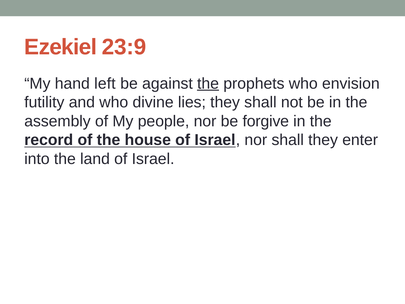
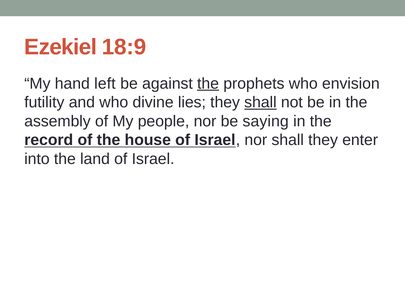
23:9: 23:9 -> 18:9
shall at (260, 102) underline: none -> present
forgive: forgive -> saying
